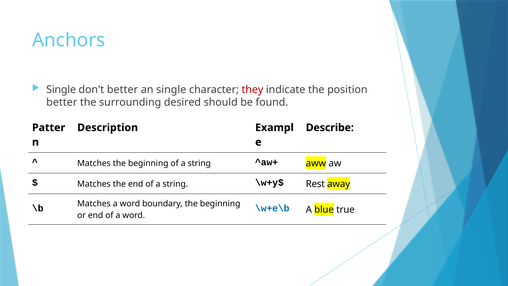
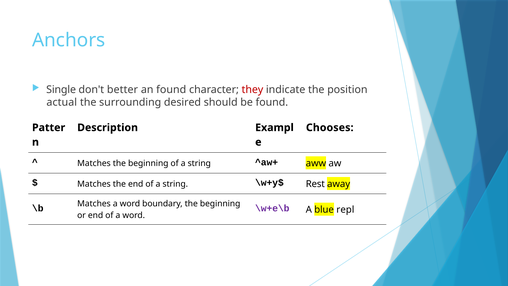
an single: single -> found
better at (62, 102): better -> actual
Describe: Describe -> Chooses
\w+e\b colour: blue -> purple
true: true -> repl
